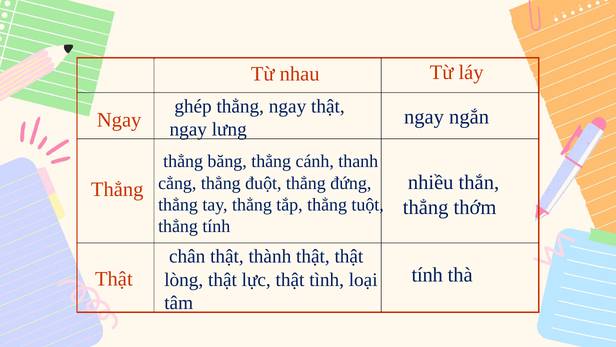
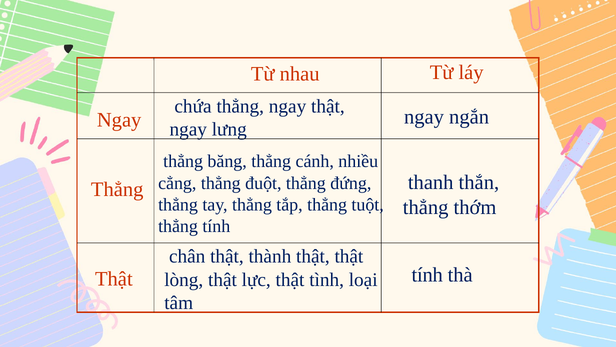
ghép: ghép -> chứa
thanh: thanh -> nhiều
nhiều: nhiều -> thanh
